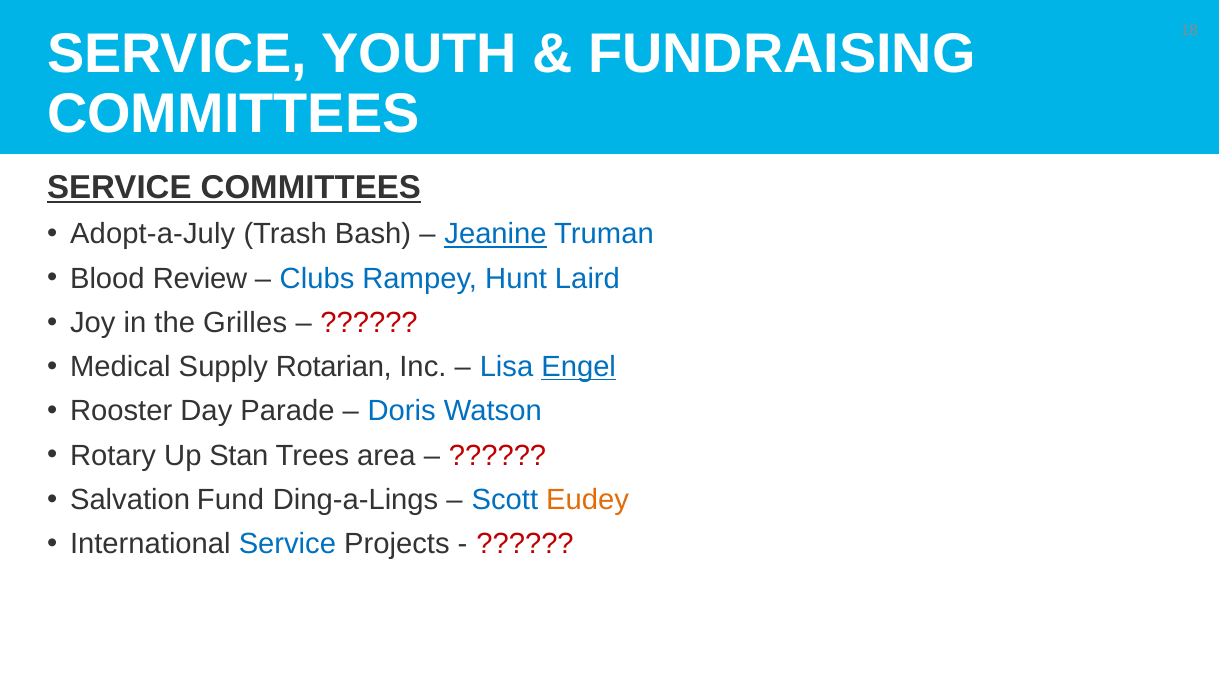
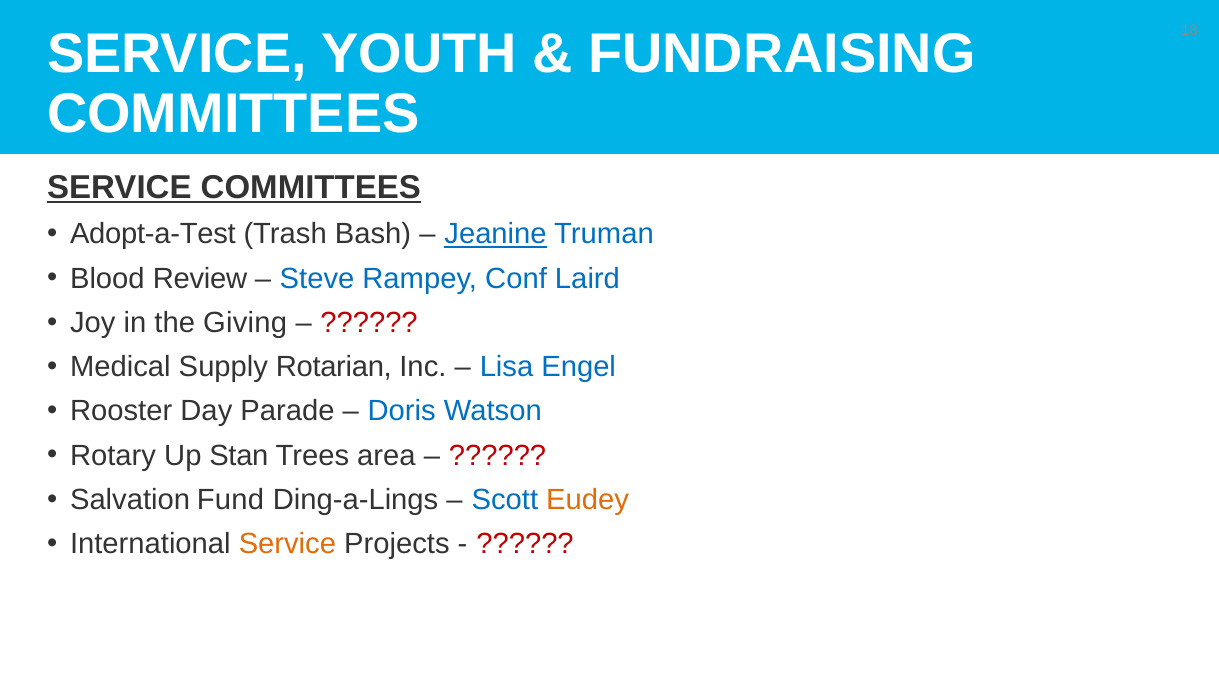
Adopt-a-July: Adopt-a-July -> Adopt-a-Test
Clubs: Clubs -> Steve
Hunt: Hunt -> Conf
Grilles: Grilles -> Giving
Engel underline: present -> none
Service at (287, 544) colour: blue -> orange
